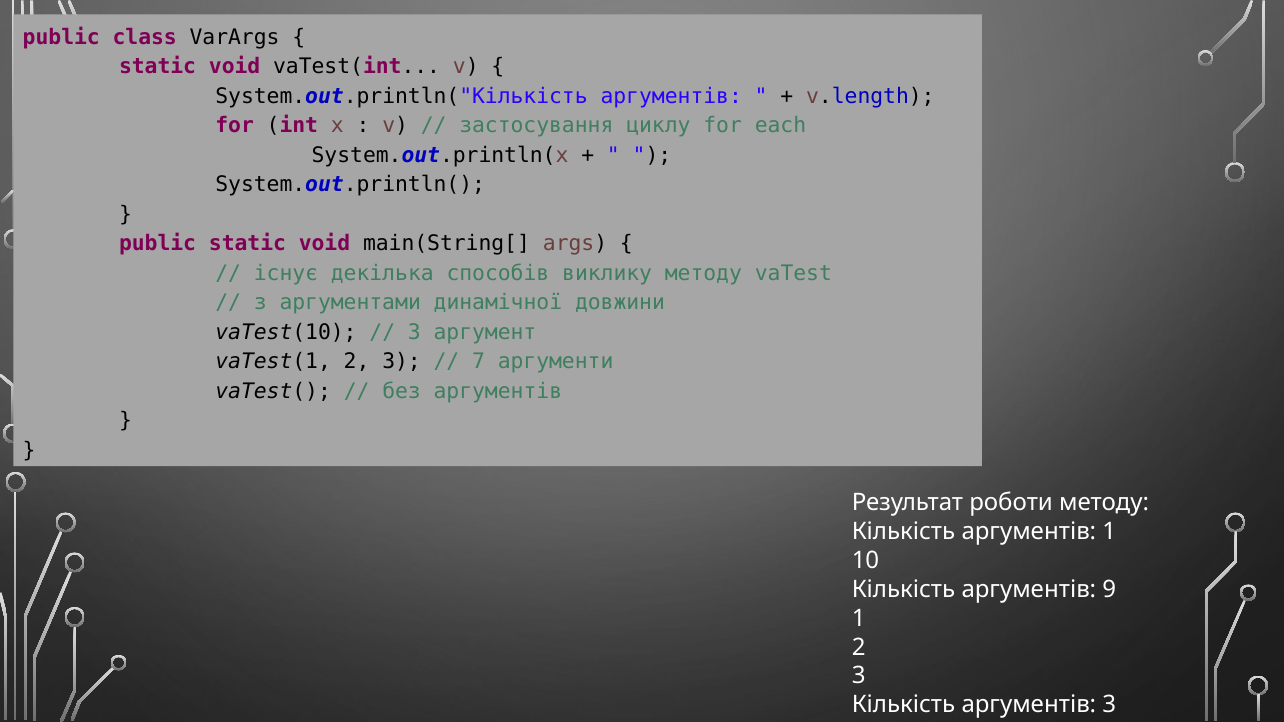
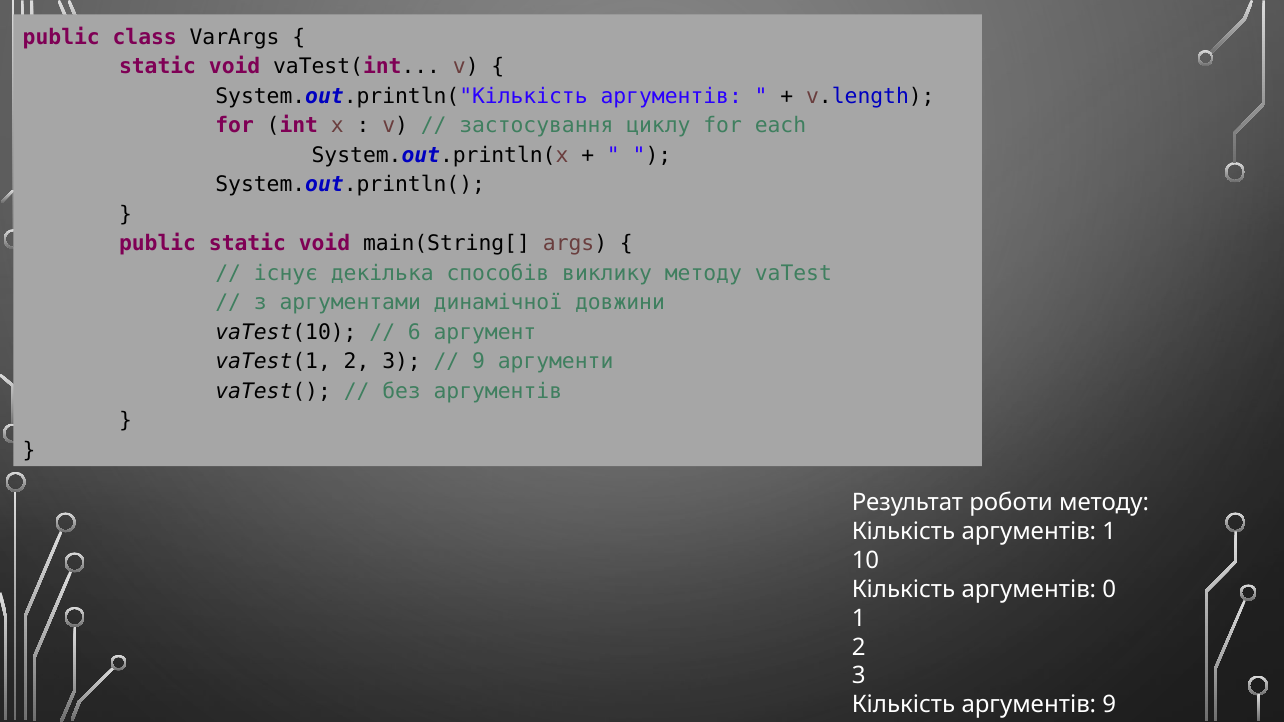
3 at (414, 332): 3 -> 6
7 at (479, 362): 7 -> 9
9: 9 -> 0
аргументів 3: 3 -> 9
